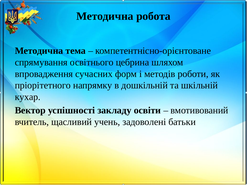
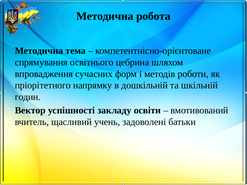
кухар: кухар -> годин
